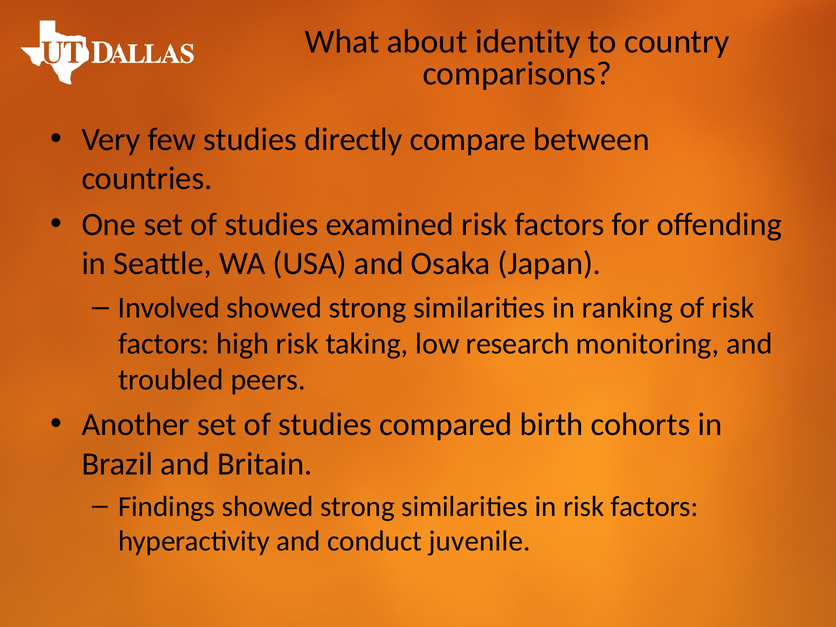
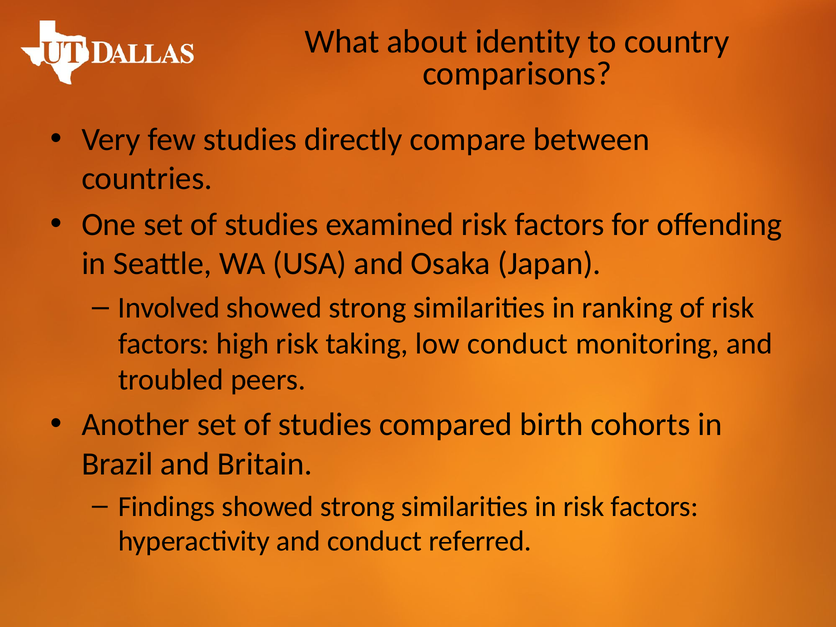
low research: research -> conduct
juvenile: juvenile -> referred
